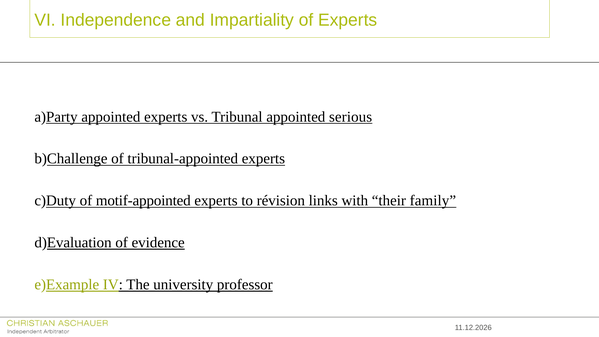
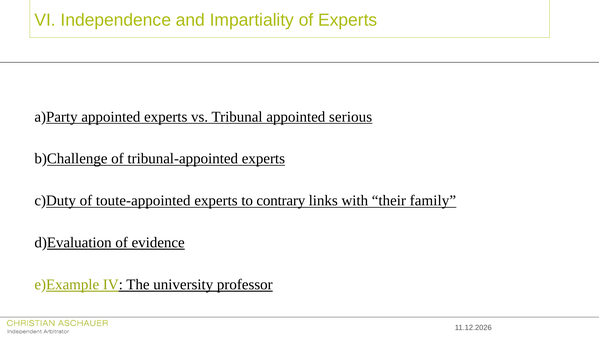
motif-appointed: motif-appointed -> toute-appointed
révision: révision -> contrary
